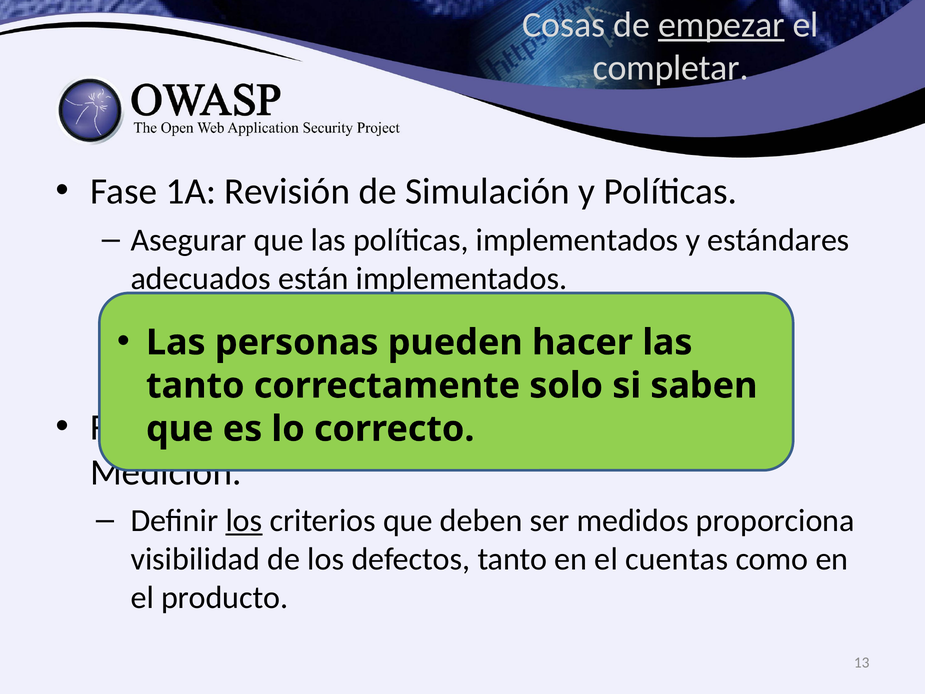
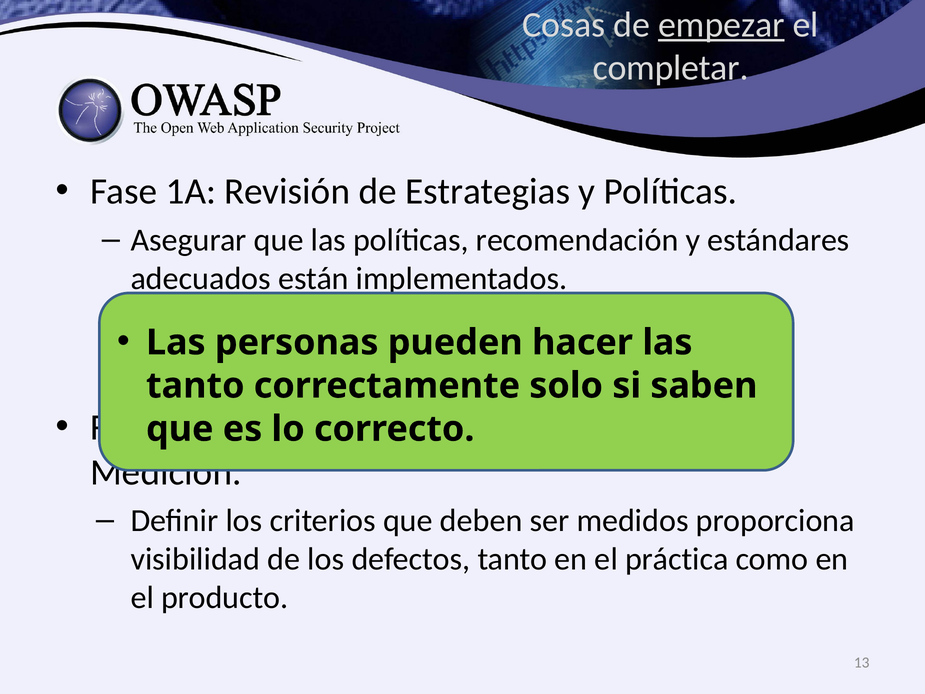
Simulación: Simulación -> Estrategias
políticas implementados: implementados -> recomendación
los at (244, 521) underline: present -> none
cuentas: cuentas -> práctica
